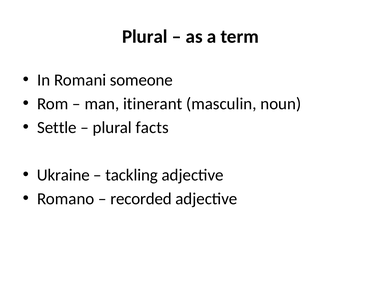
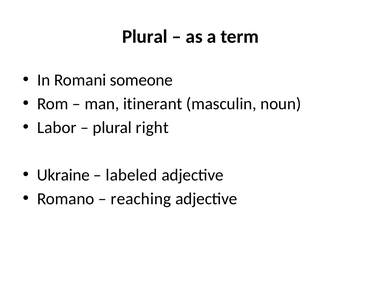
Settle: Settle -> Labor
facts: facts -> right
tackling: tackling -> labeled
recorded: recorded -> reaching
